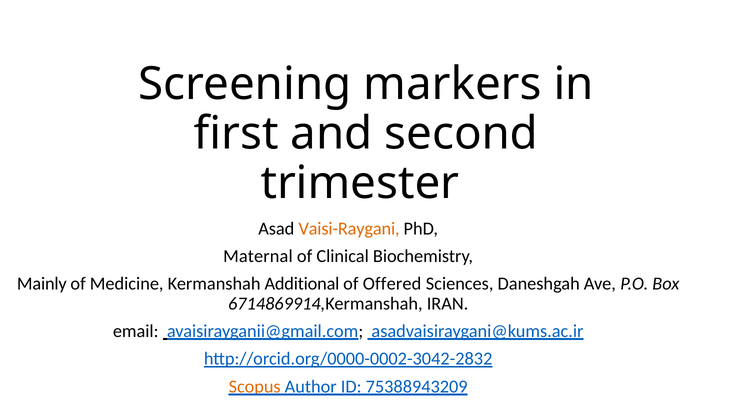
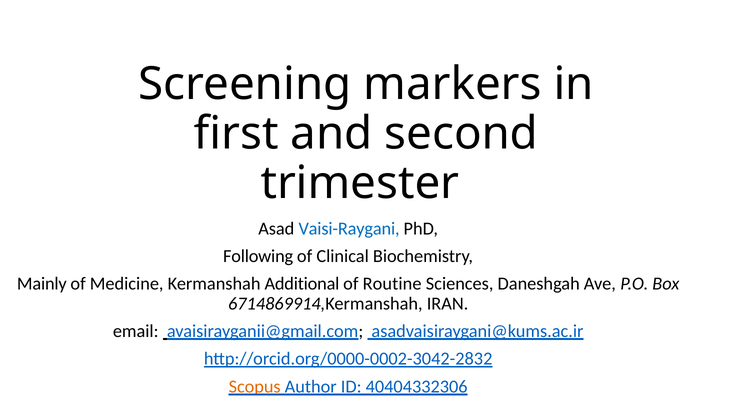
Vaisi-Raygani colour: orange -> blue
Maternal: Maternal -> Following
Offered: Offered -> Routine
75388943209: 75388943209 -> 40404332306
